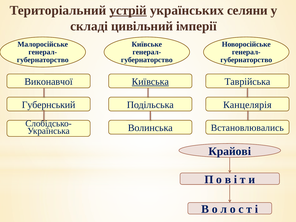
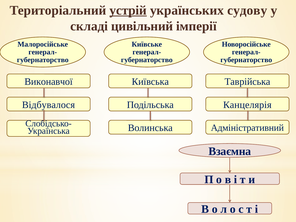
селяни: селяни -> судову
Київська underline: present -> none
Губернський: Губернський -> Відбувалося
Встановлювались: Встановлювались -> Адміністративний
Крайові: Крайові -> Взаємна
